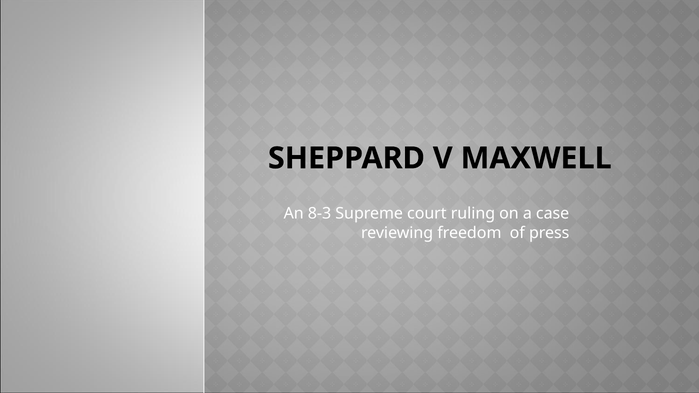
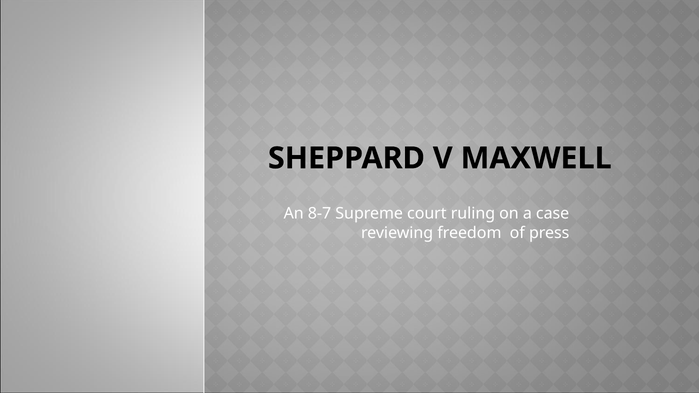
8-3: 8-3 -> 8-7
